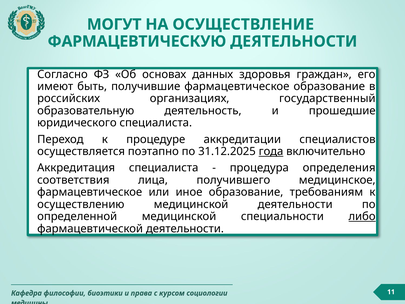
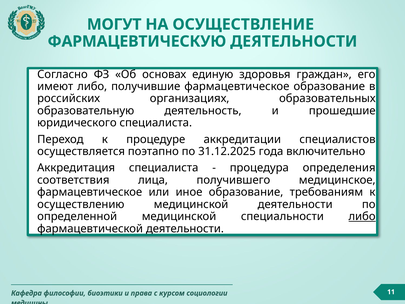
данных: данных -> единую
имеют быть: быть -> либо
государственный: государственный -> образовательных
года underline: present -> none
